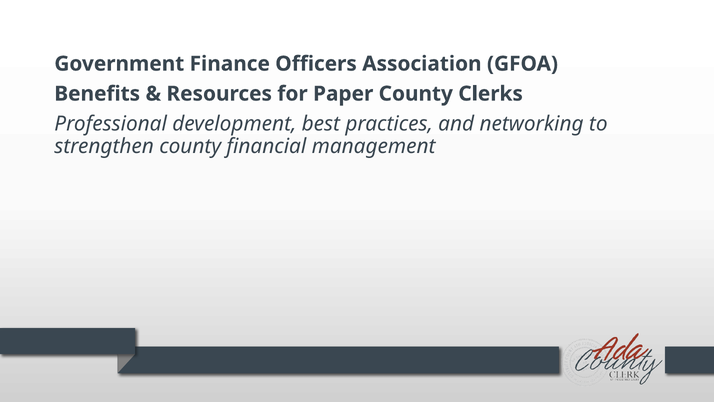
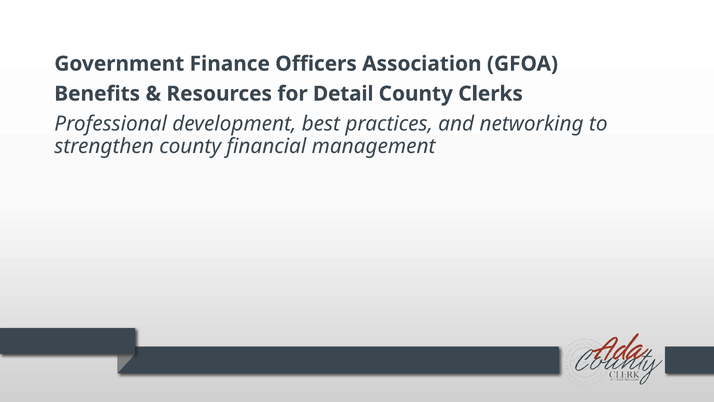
Paper: Paper -> Detail
